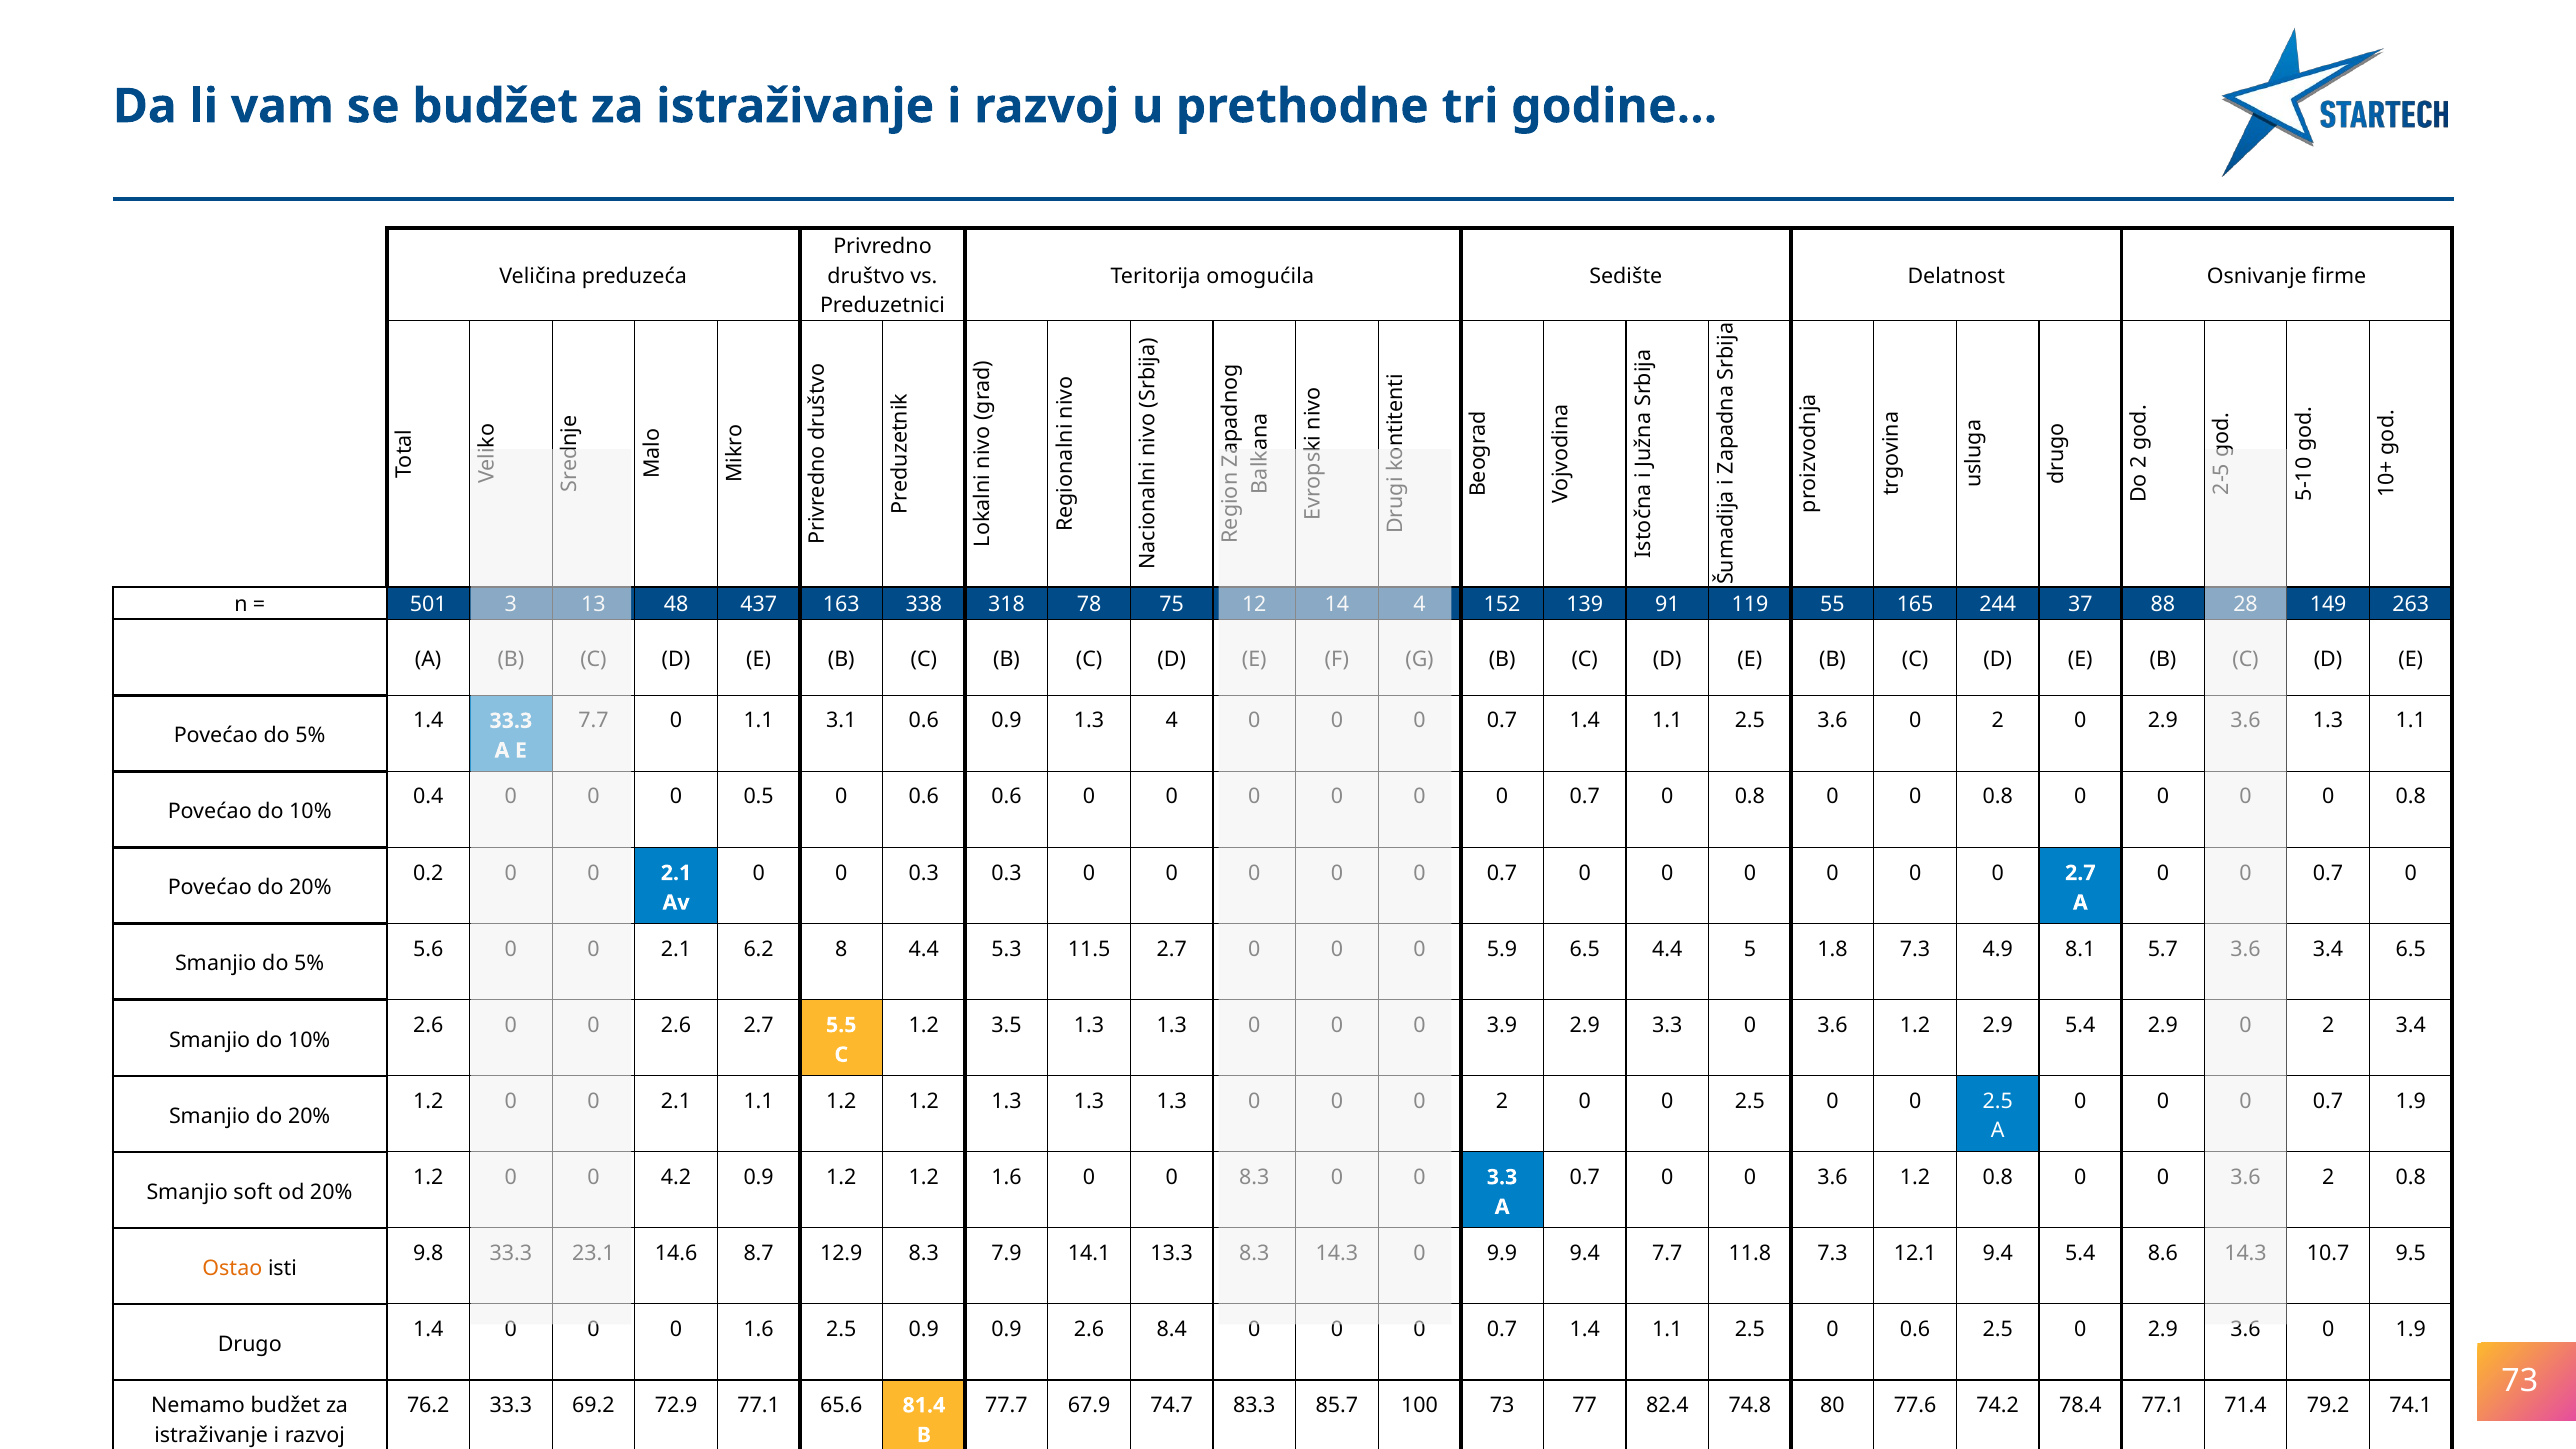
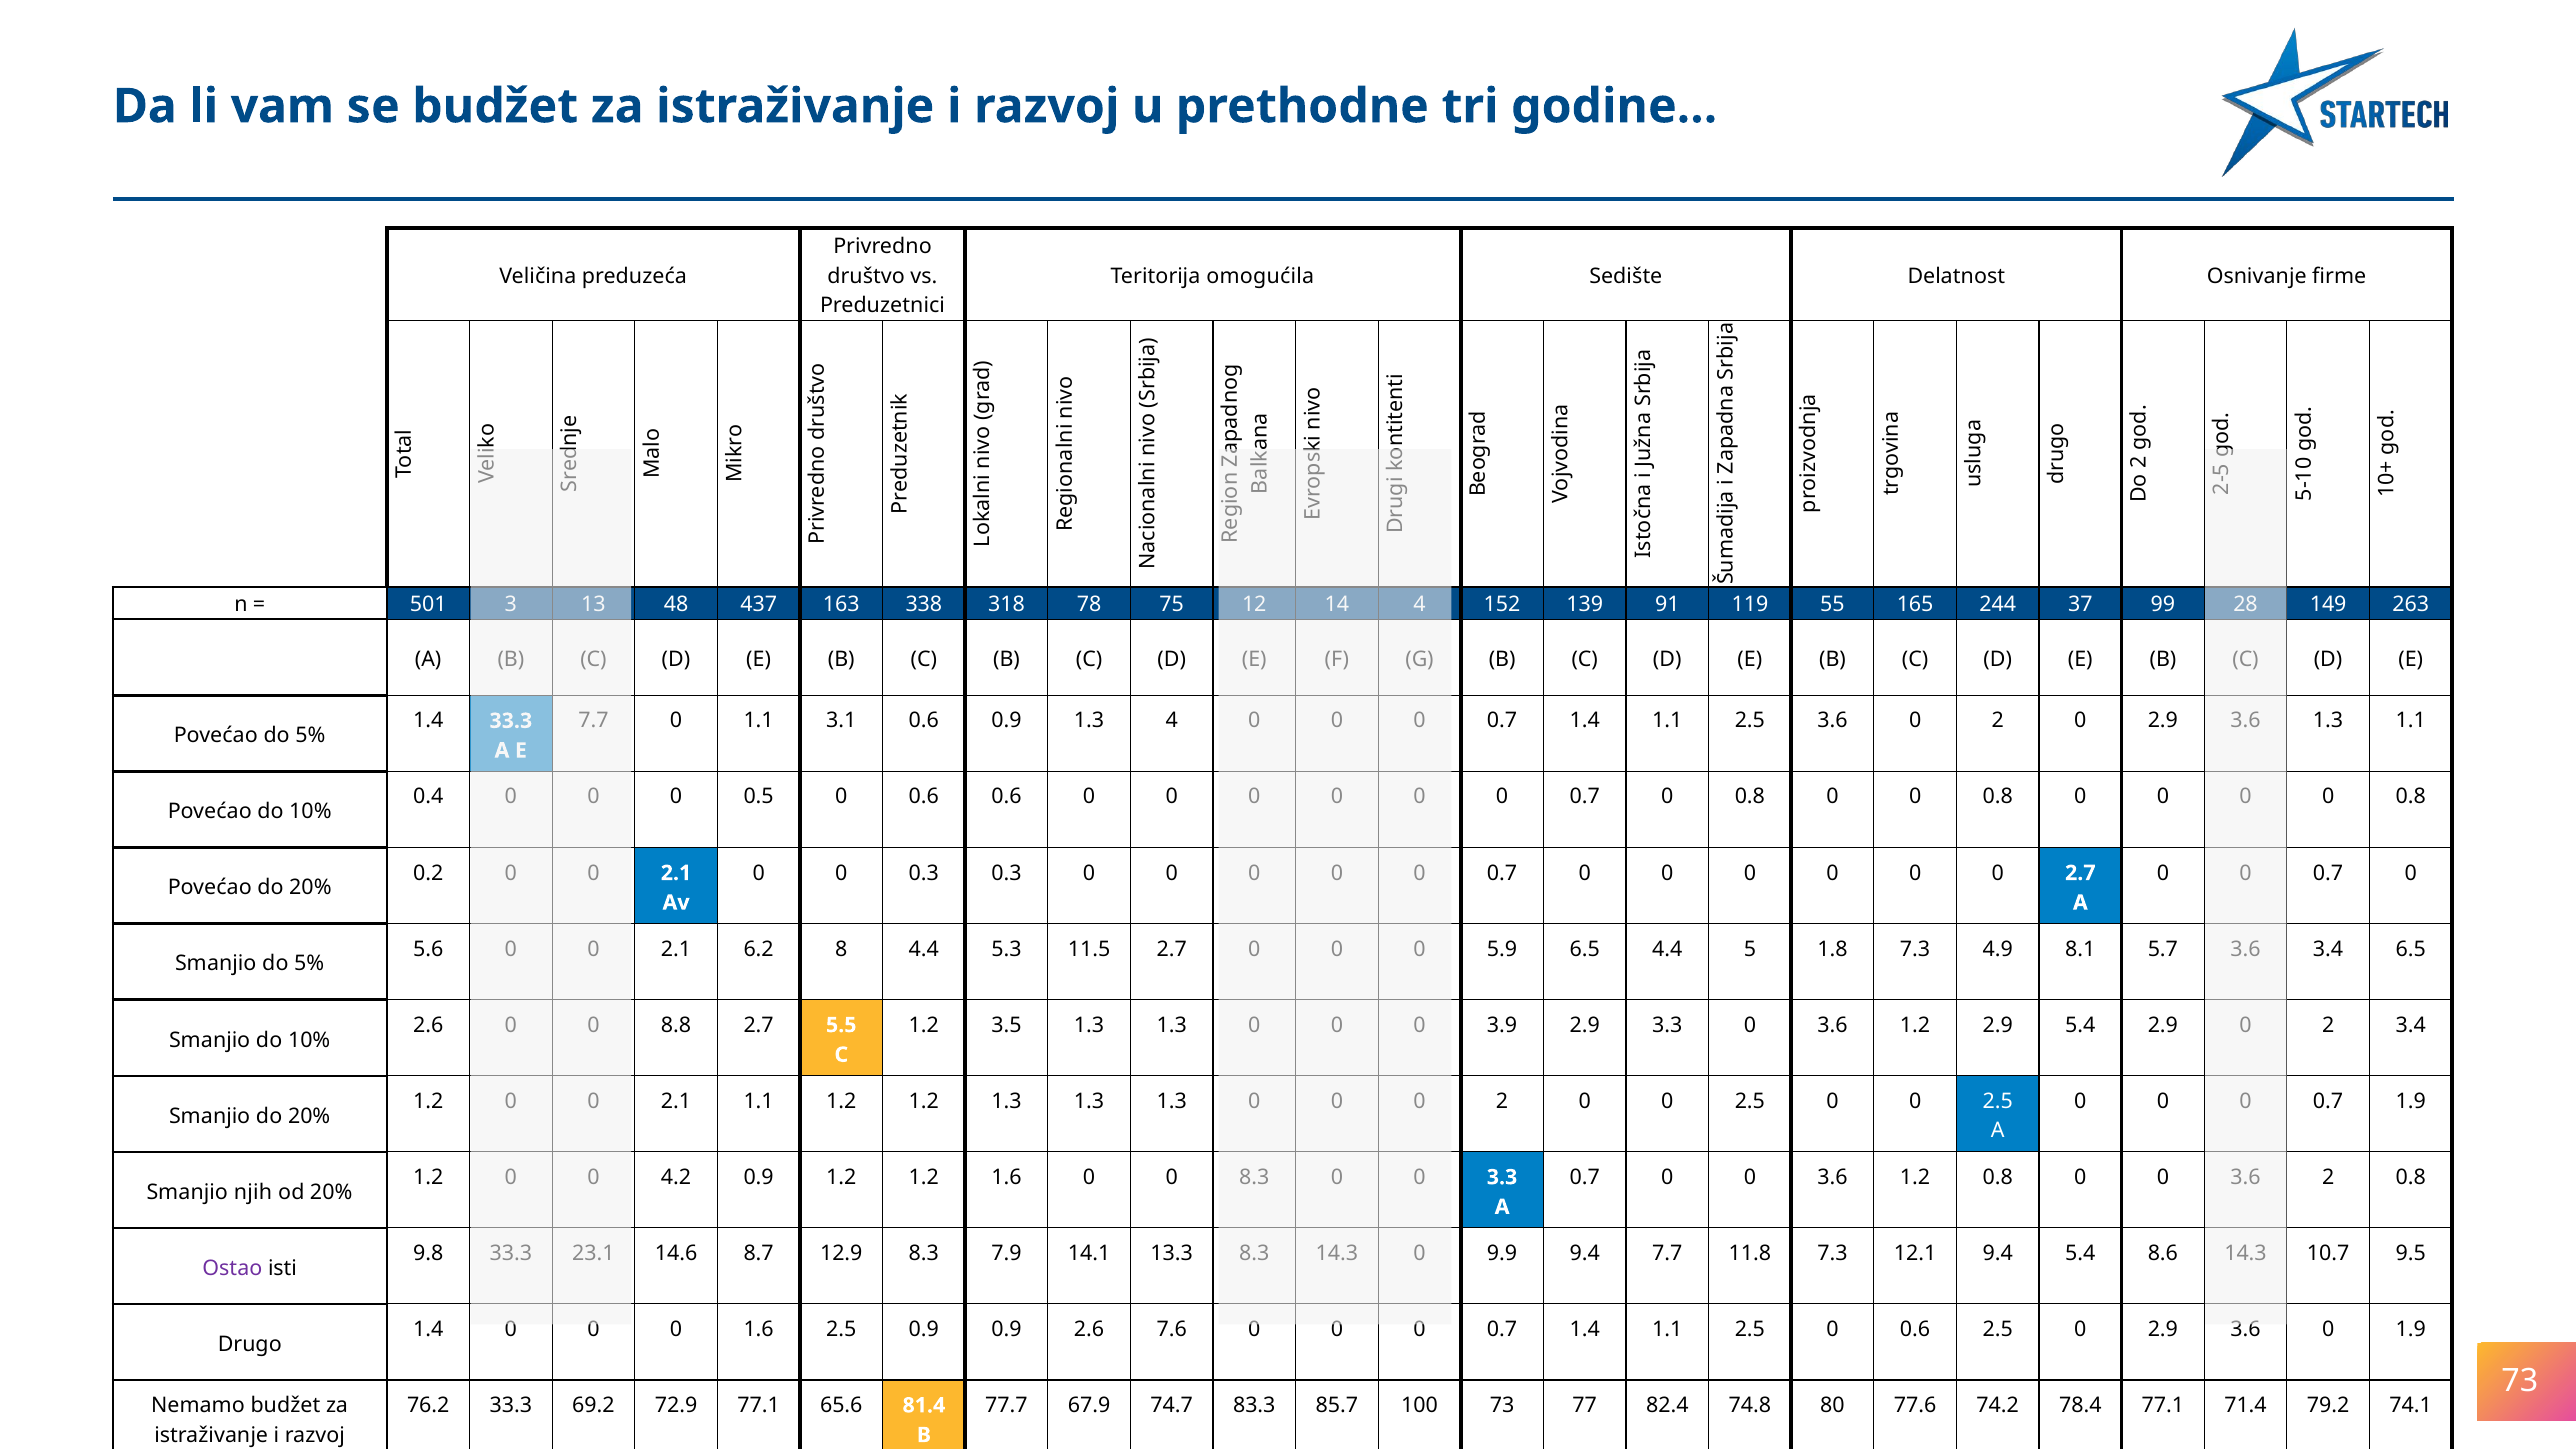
88: 88 -> 99
2.6 at (676, 1025): 2.6 -> 8.8
soft: soft -> njih
Ostao colour: orange -> purple
8.4: 8.4 -> 7.6
